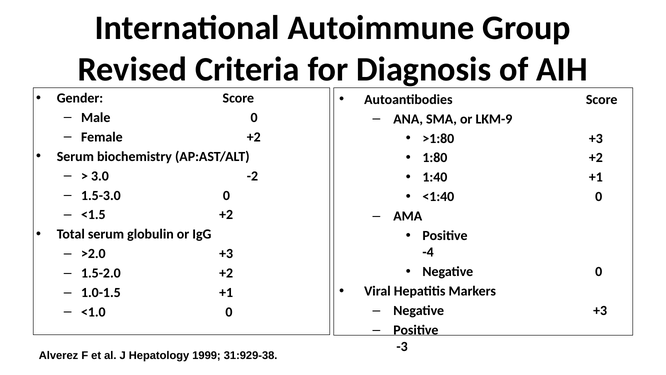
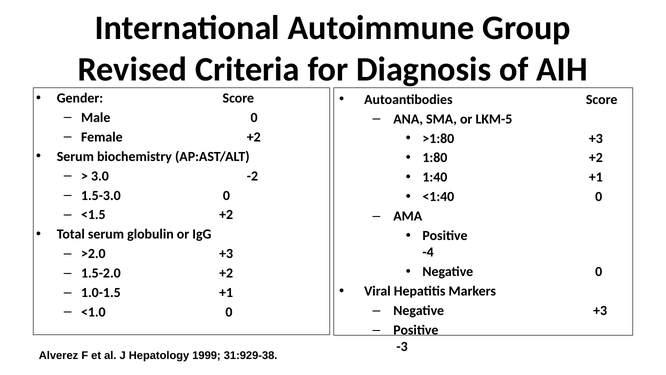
LKM-9: LKM-9 -> LKM-5
